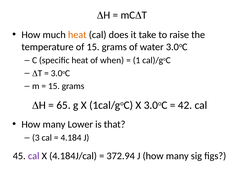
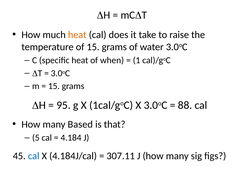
65: 65 -> 95
42: 42 -> 88
Lower: Lower -> Based
3: 3 -> 5
cal at (34, 156) colour: purple -> blue
372.94: 372.94 -> 307.11
